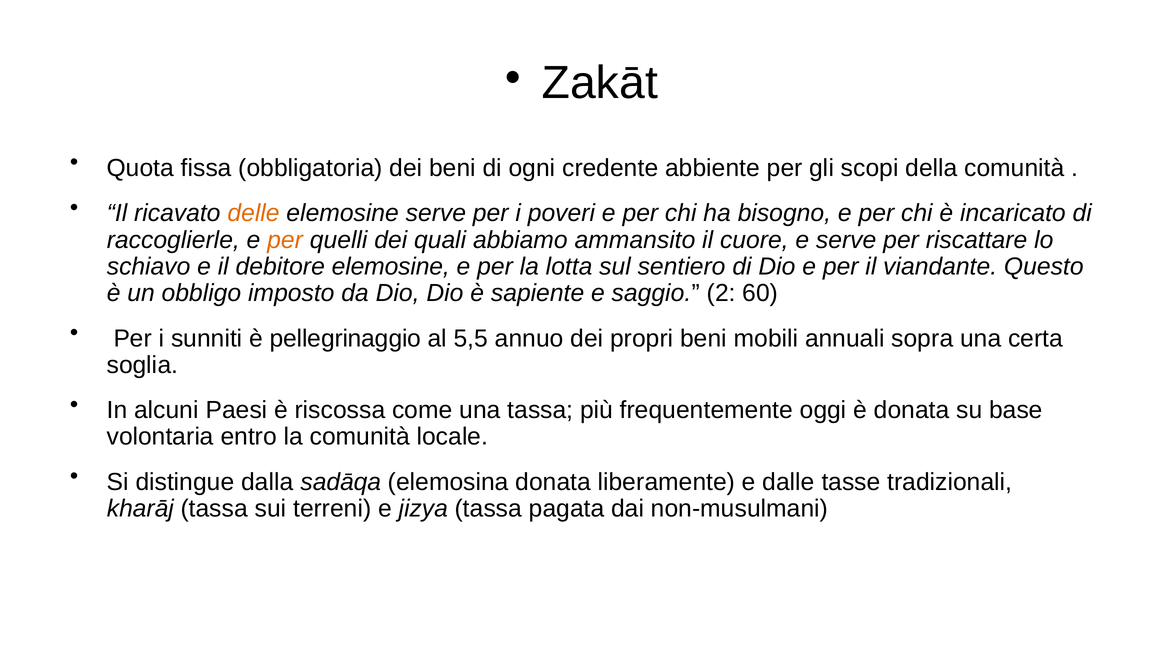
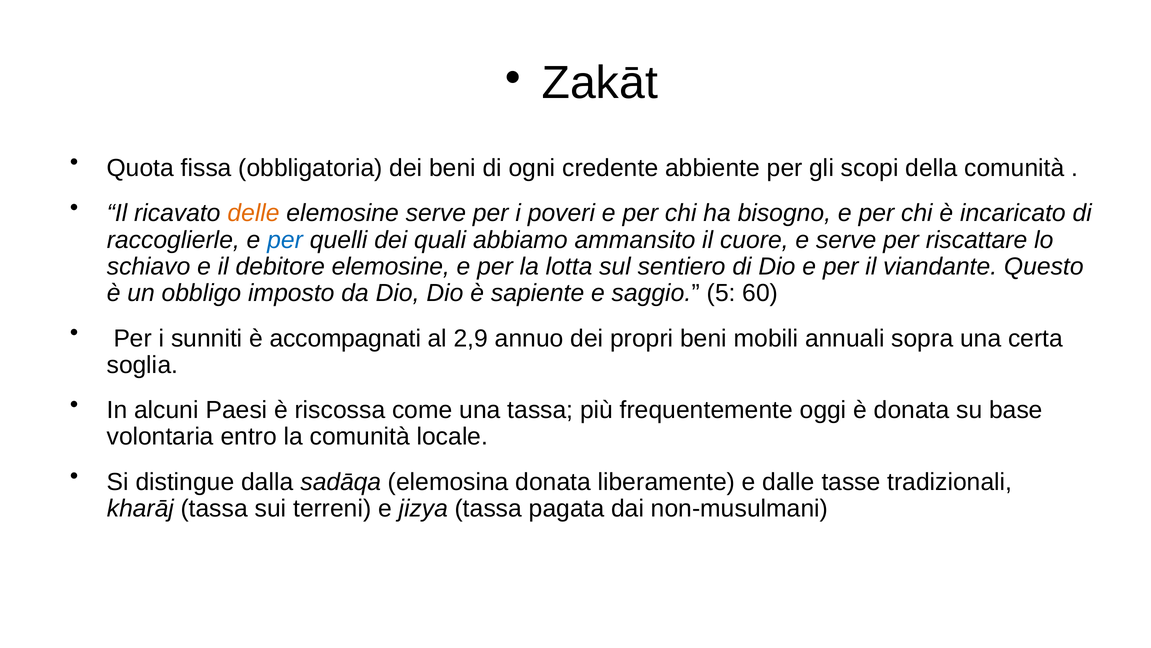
per at (285, 240) colour: orange -> blue
2: 2 -> 5
pellegrinaggio: pellegrinaggio -> accompagnati
5,5: 5,5 -> 2,9
